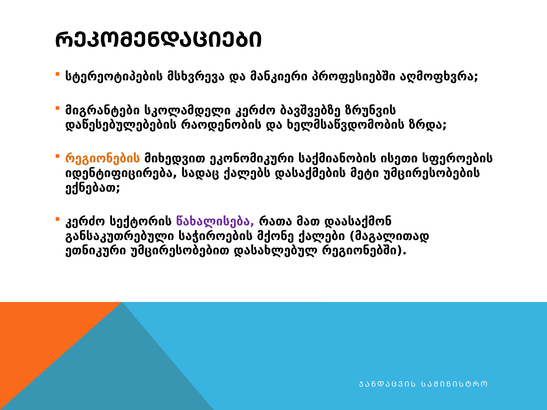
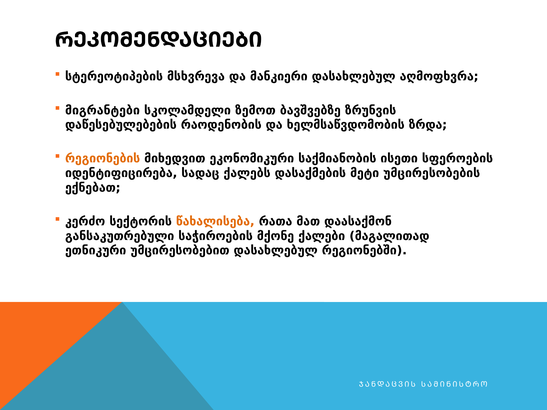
მანკიერი პროფესიებში: პროფესიებში -> დასახლებულ
სკოლამდელი კერძო: კერძო -> ზემოთ
წახალისება colour: purple -> orange
